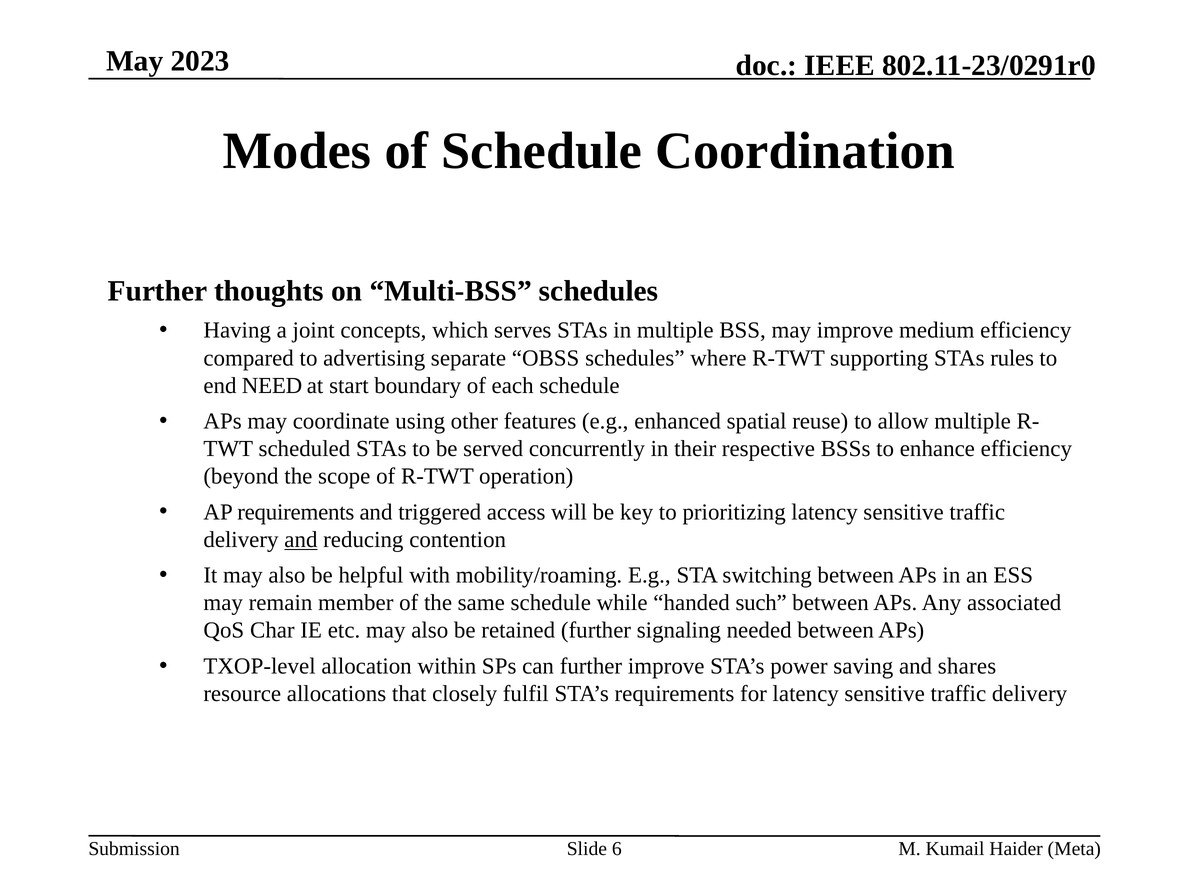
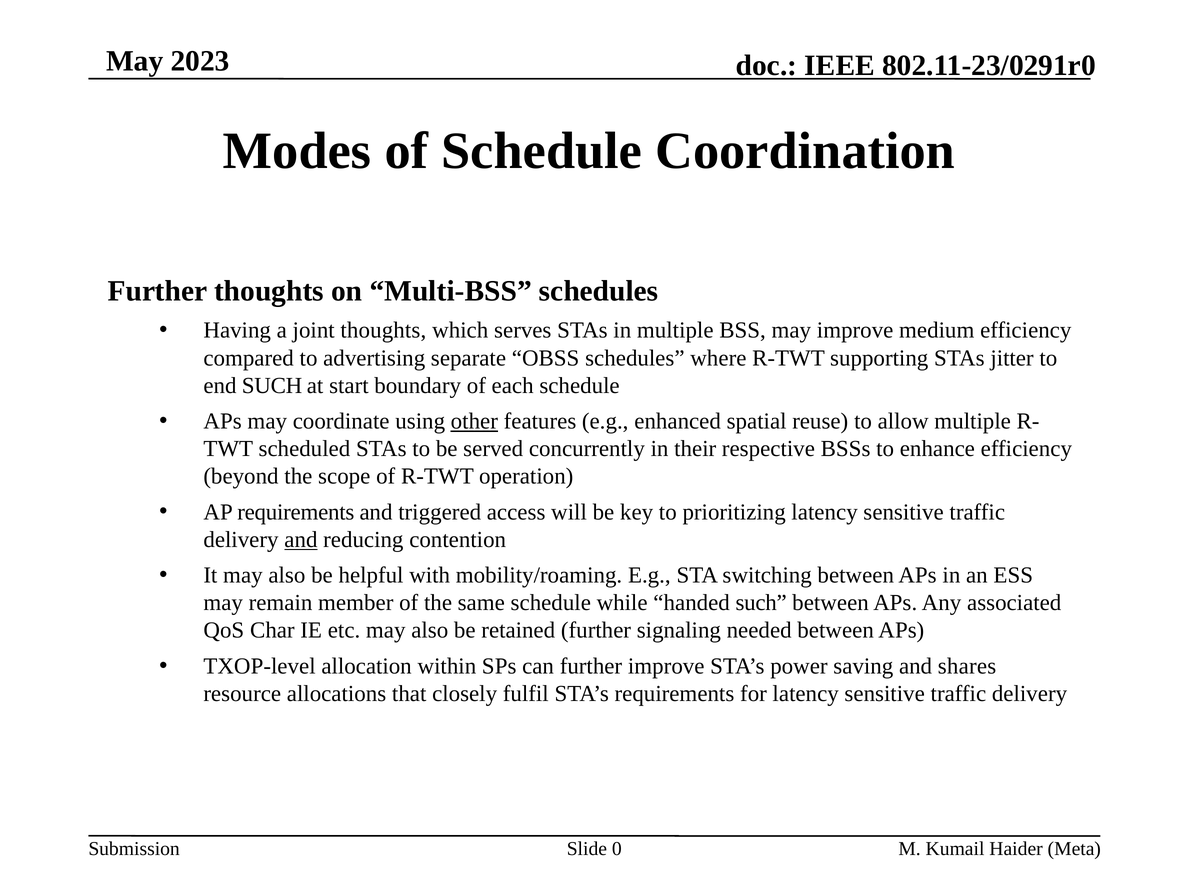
joint concepts: concepts -> thoughts
rules: rules -> jitter
end NEED: NEED -> SUCH
other underline: none -> present
6: 6 -> 0
